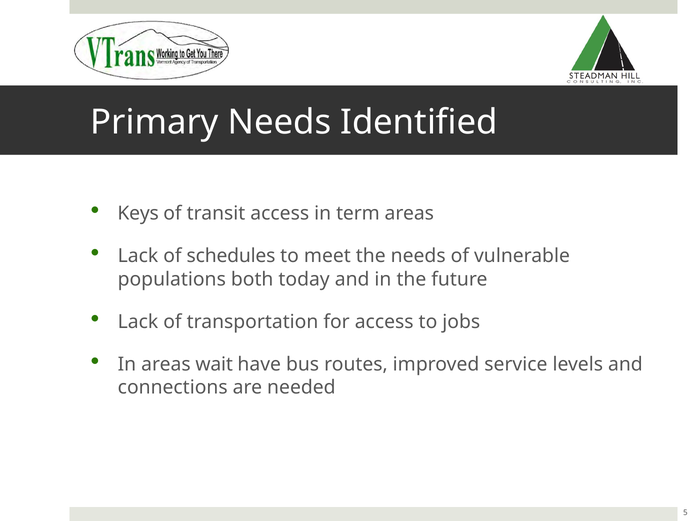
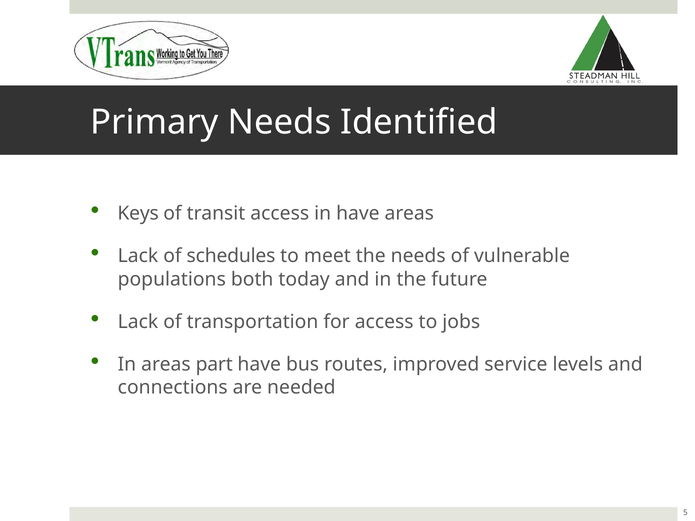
in term: term -> have
wait: wait -> part
